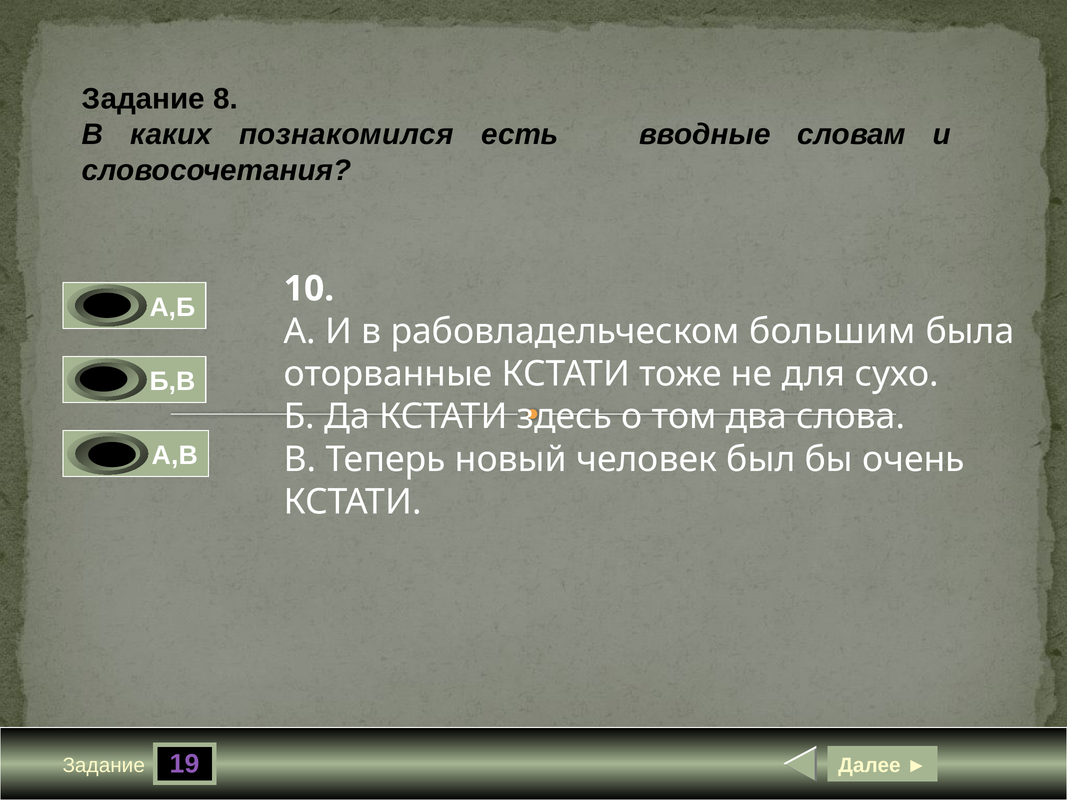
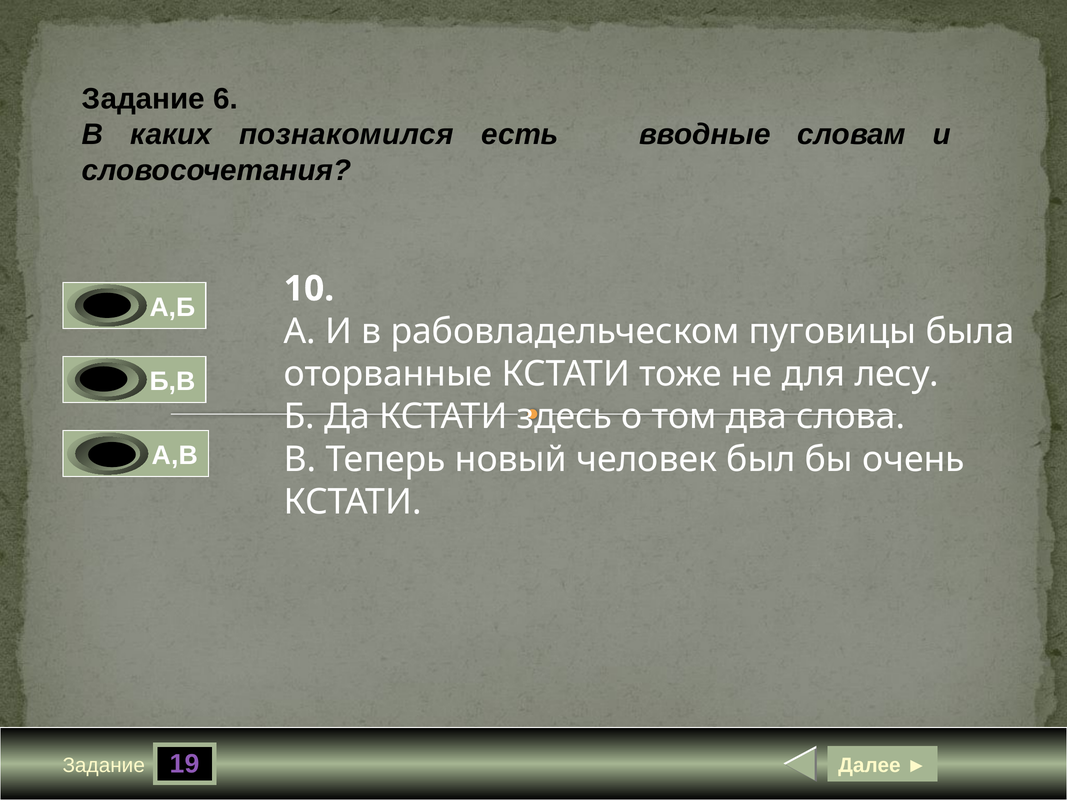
8: 8 -> 6
большим: большим -> пуговицы
сухо: сухо -> лесу
